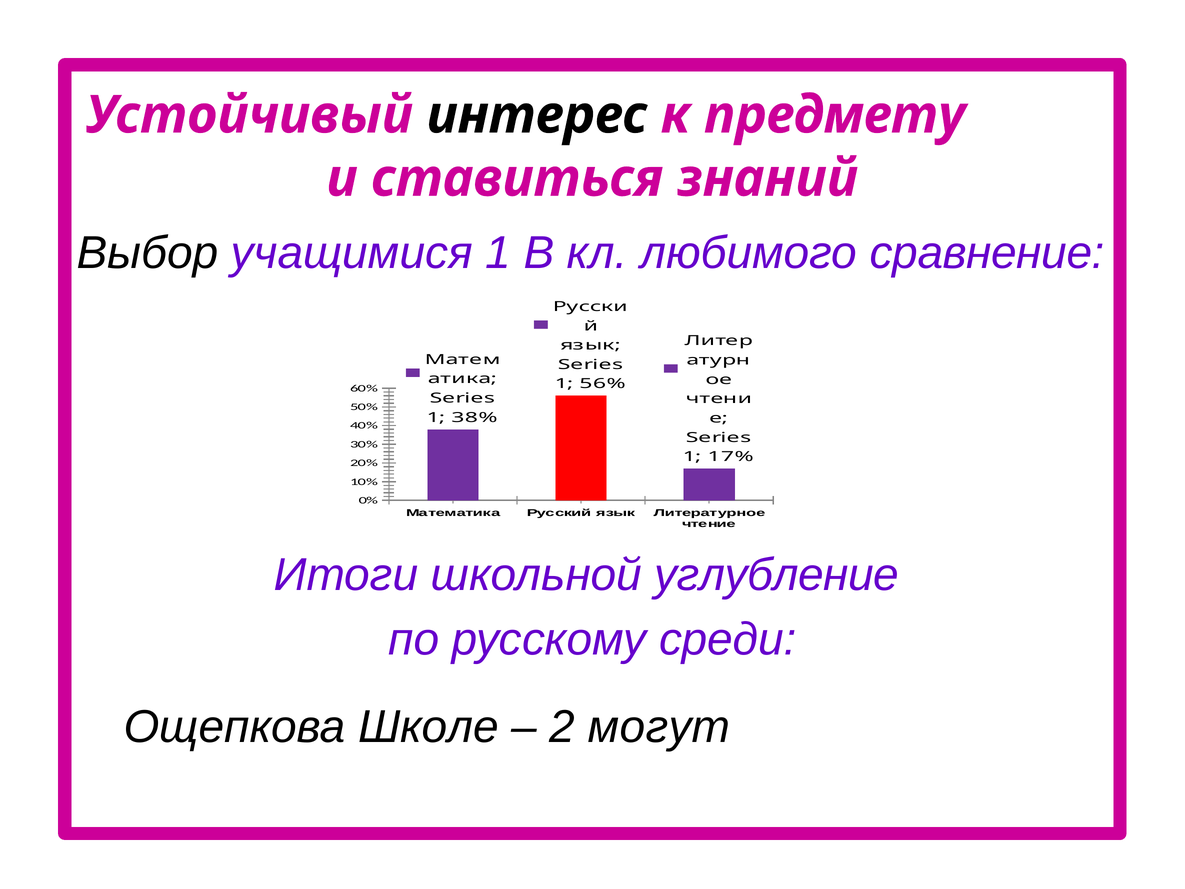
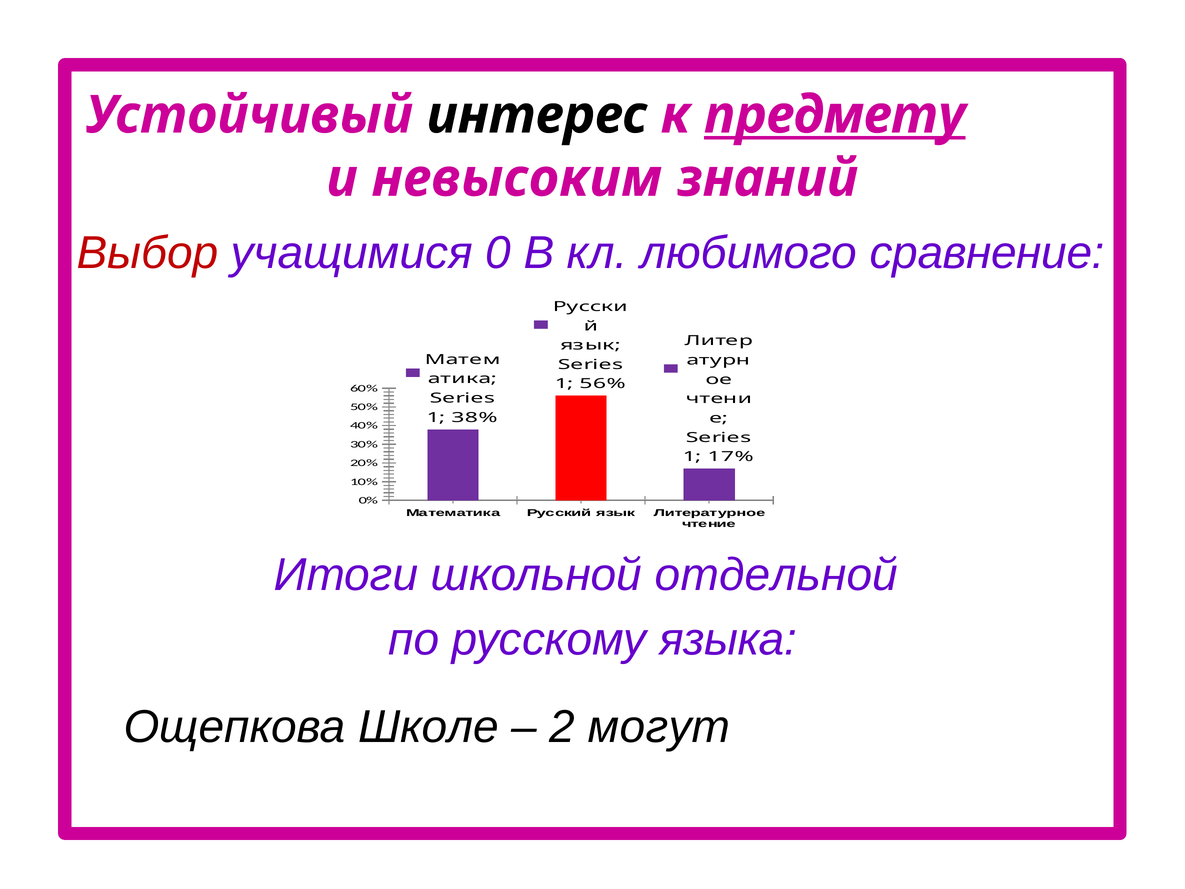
предмету underline: none -> present
ставиться: ставиться -> невысоким
Выбор colour: black -> red
учащимися 1: 1 -> 0
углубление: углубление -> отдельной
среди: среди -> языка
